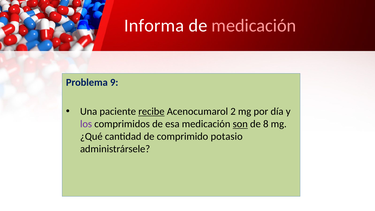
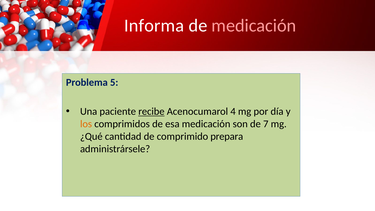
9: 9 -> 5
2: 2 -> 4
los colour: purple -> orange
son underline: present -> none
8: 8 -> 7
potasio: potasio -> prepara
